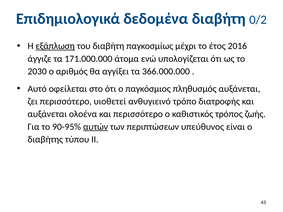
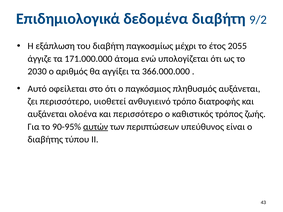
0/2: 0/2 -> 9/2
εξάπλωση underline: present -> none
2016: 2016 -> 2055
